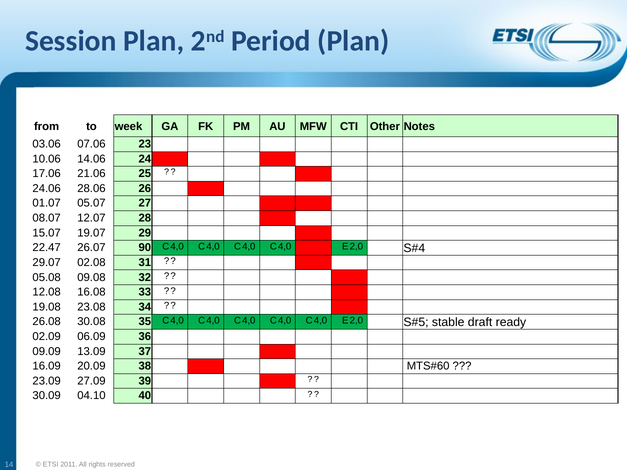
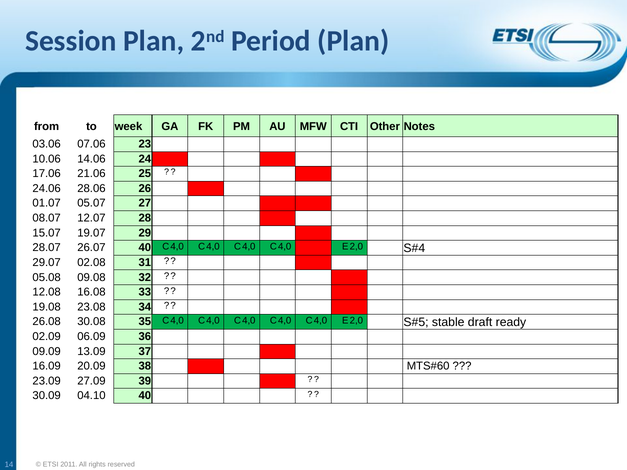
22.47: 22.47 -> 28.07
26.07 90: 90 -> 40
